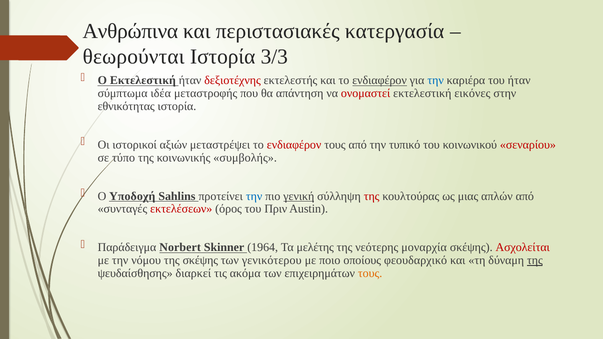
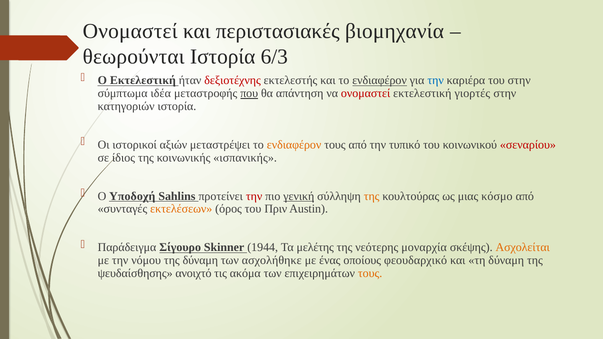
Ανθρώπινα at (130, 31): Ανθρώπινα -> Ονομαστεί
κατεργασία: κατεργασία -> βιομηχανία
3/3: 3/3 -> 6/3
του ήταν: ήταν -> στην
που underline: none -> present
εικόνες: εικόνες -> γιορτές
εθνικότητας: εθνικότητας -> κατηγοριών
ενδιαφέρον at (294, 145) colour: red -> orange
τύπο: τύπο -> ίδιος
συμβολής: συμβολής -> ισπανικής
την at (254, 196) colour: blue -> red
της at (372, 196) colour: red -> orange
απλών: απλών -> κόσμο
εκτελέσεων colour: red -> orange
Norbert: Norbert -> Σίγουρο
1964: 1964 -> 1944
Ασχολείται colour: red -> orange
της σκέψης: σκέψης -> δύναμη
γενικότερου: γενικότερου -> ασχολήθηκε
ποιο: ποιο -> ένας
της at (535, 260) underline: present -> none
διαρκεί: διαρκεί -> ανοιχτό
